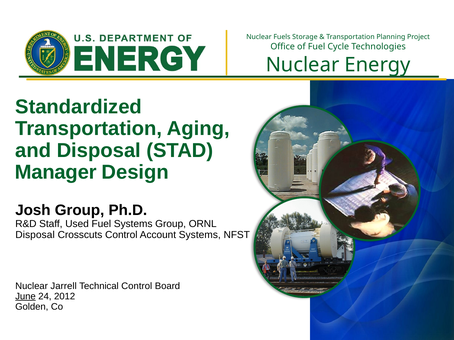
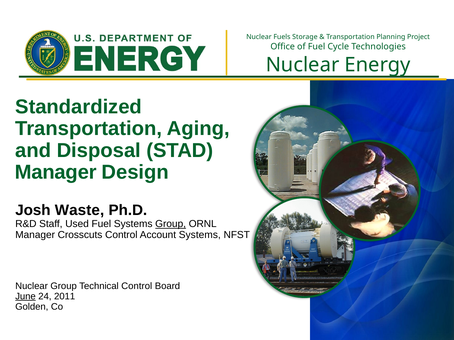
Josh Group: Group -> Waste
Group at (171, 224) underline: none -> present
Disposal at (35, 235): Disposal -> Manager
Nuclear Jarrell: Jarrell -> Group
2012: 2012 -> 2011
